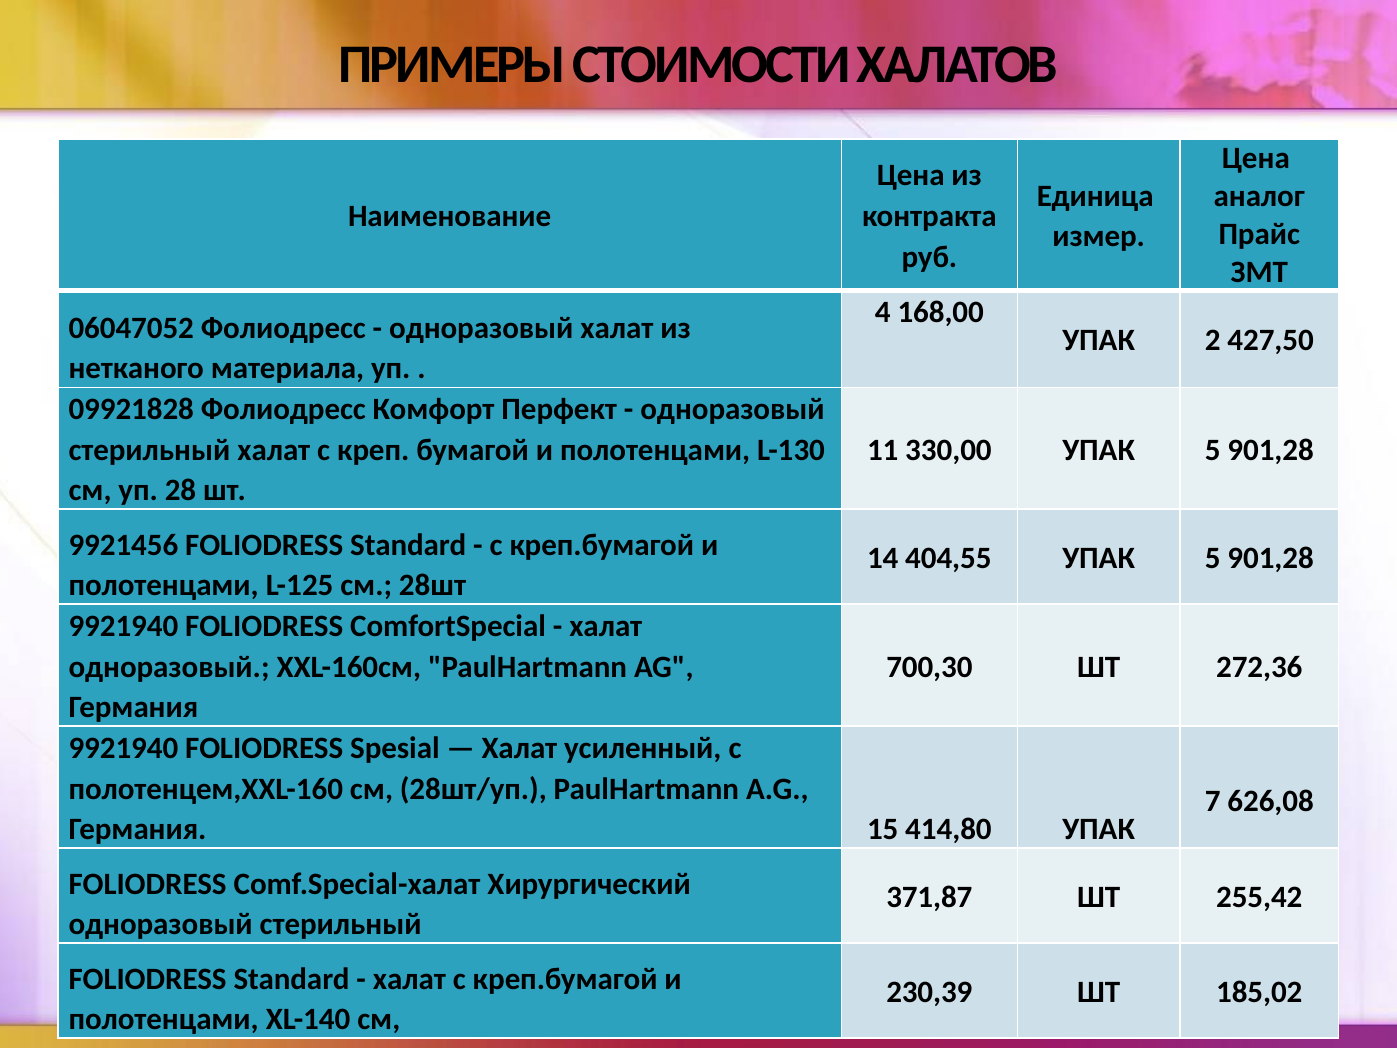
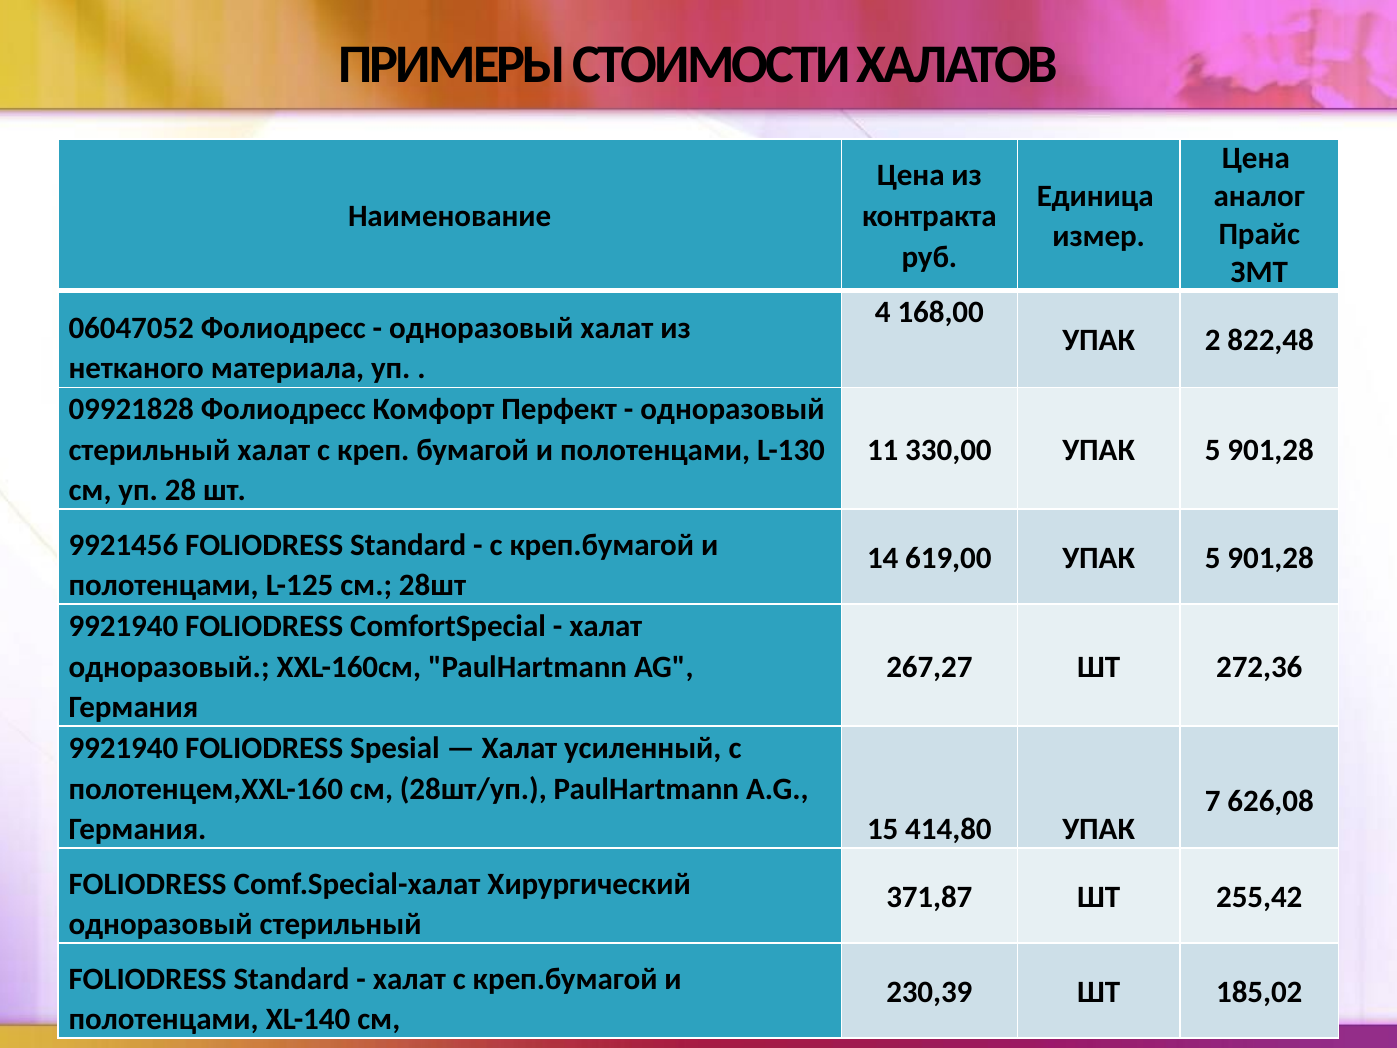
427,50: 427,50 -> 822,48
404,55: 404,55 -> 619,00
700,30: 700,30 -> 267,27
